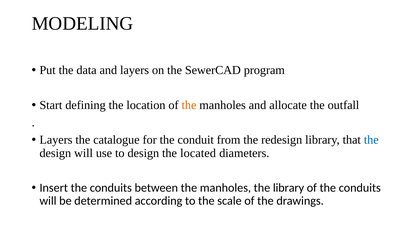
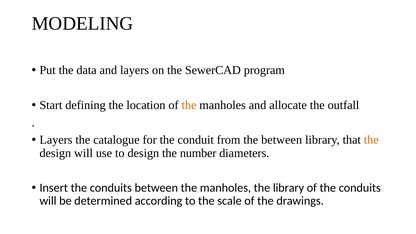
the redesign: redesign -> between
the at (371, 140) colour: blue -> orange
located: located -> number
